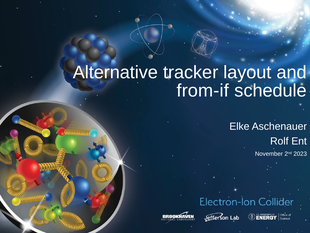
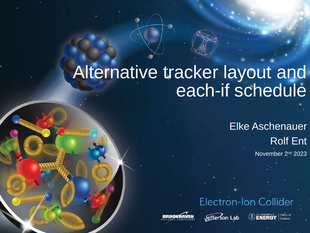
from-if: from-if -> each-if
